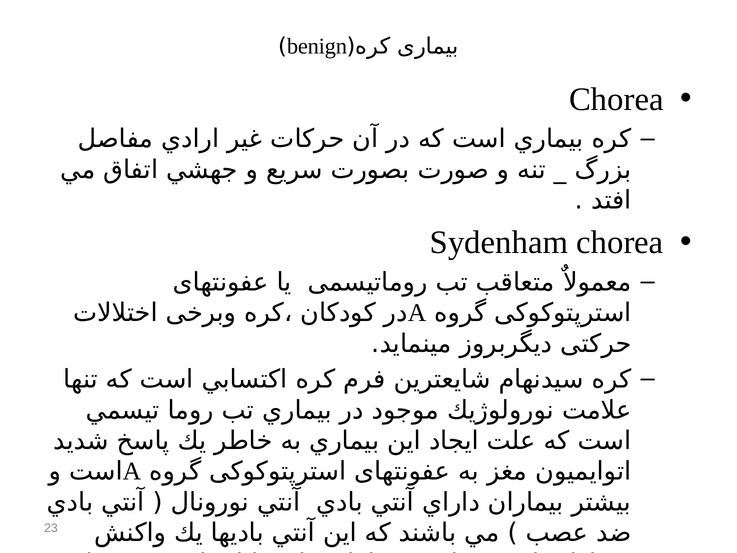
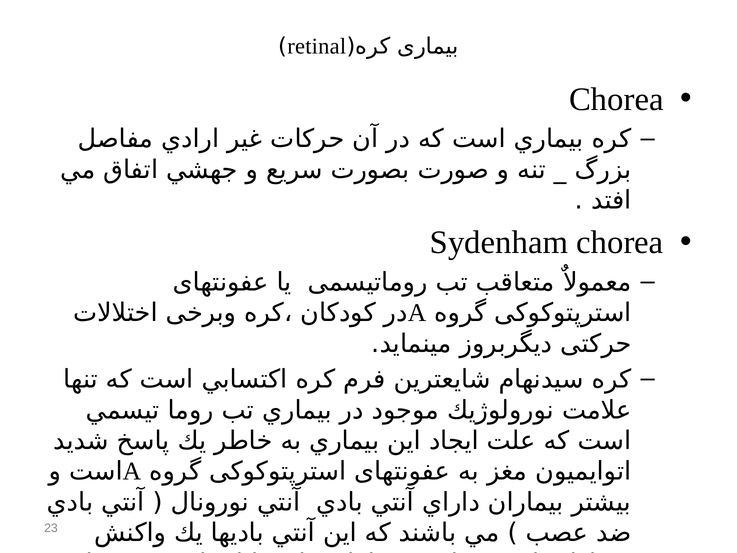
benign: benign -> retinal
